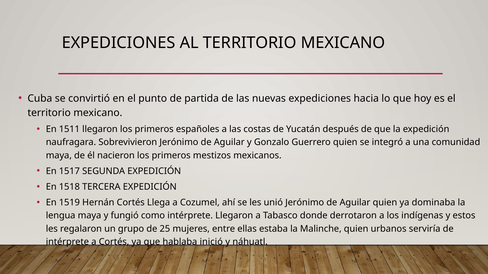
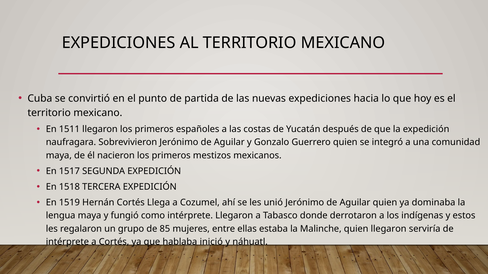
25: 25 -> 85
quien urbanos: urbanos -> llegaron
